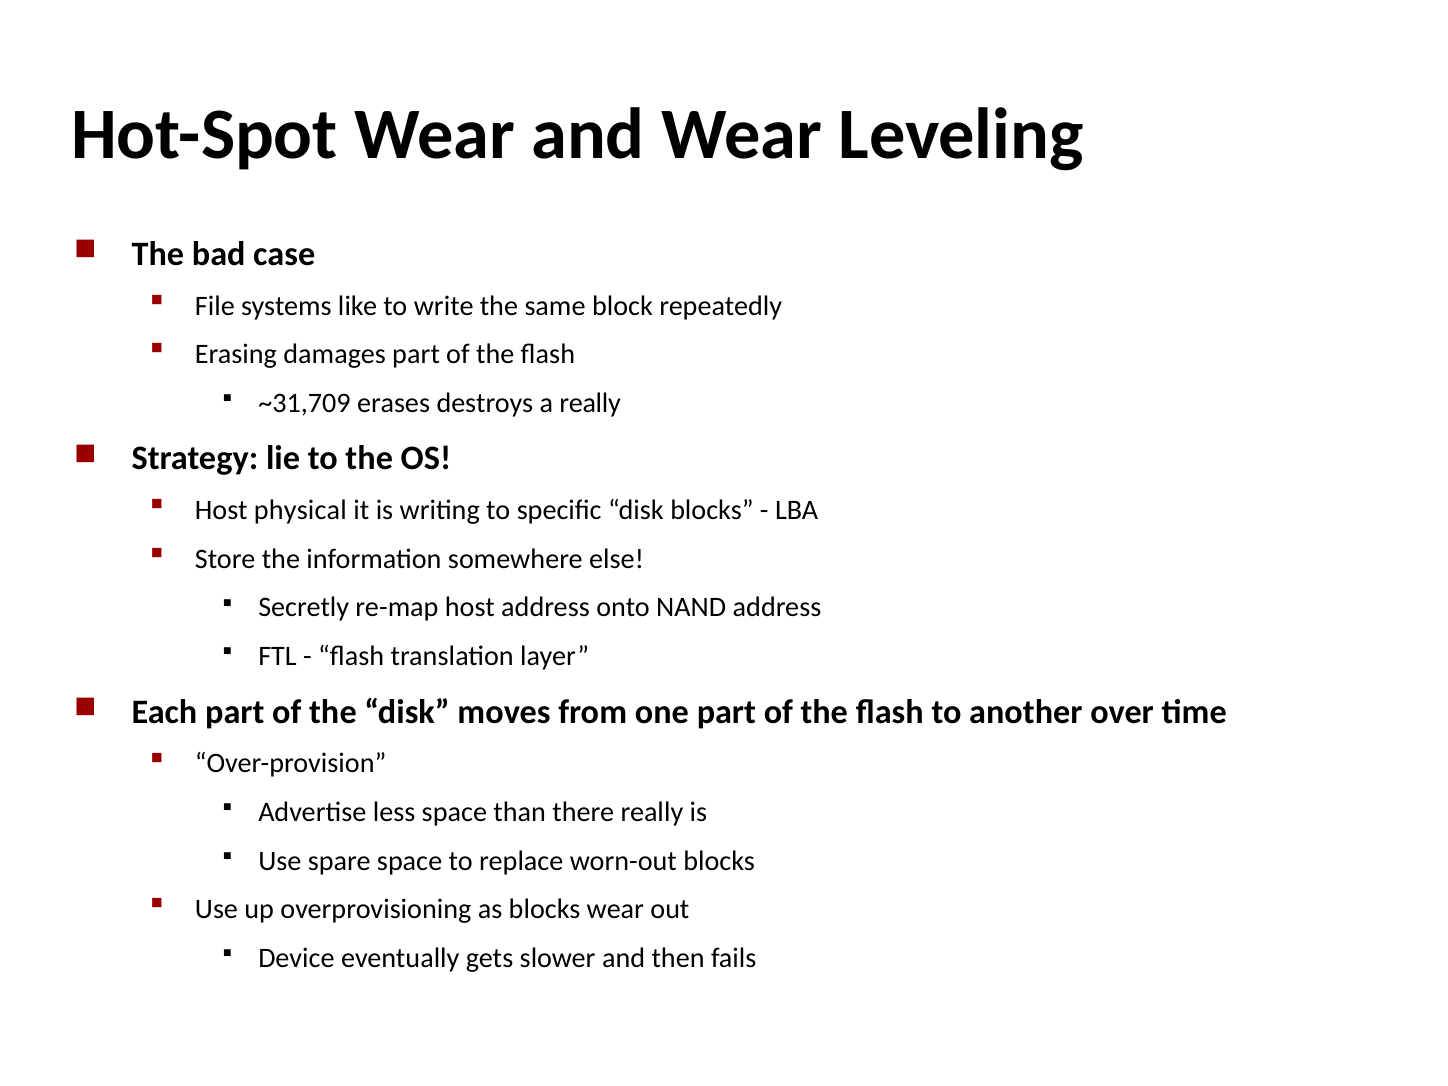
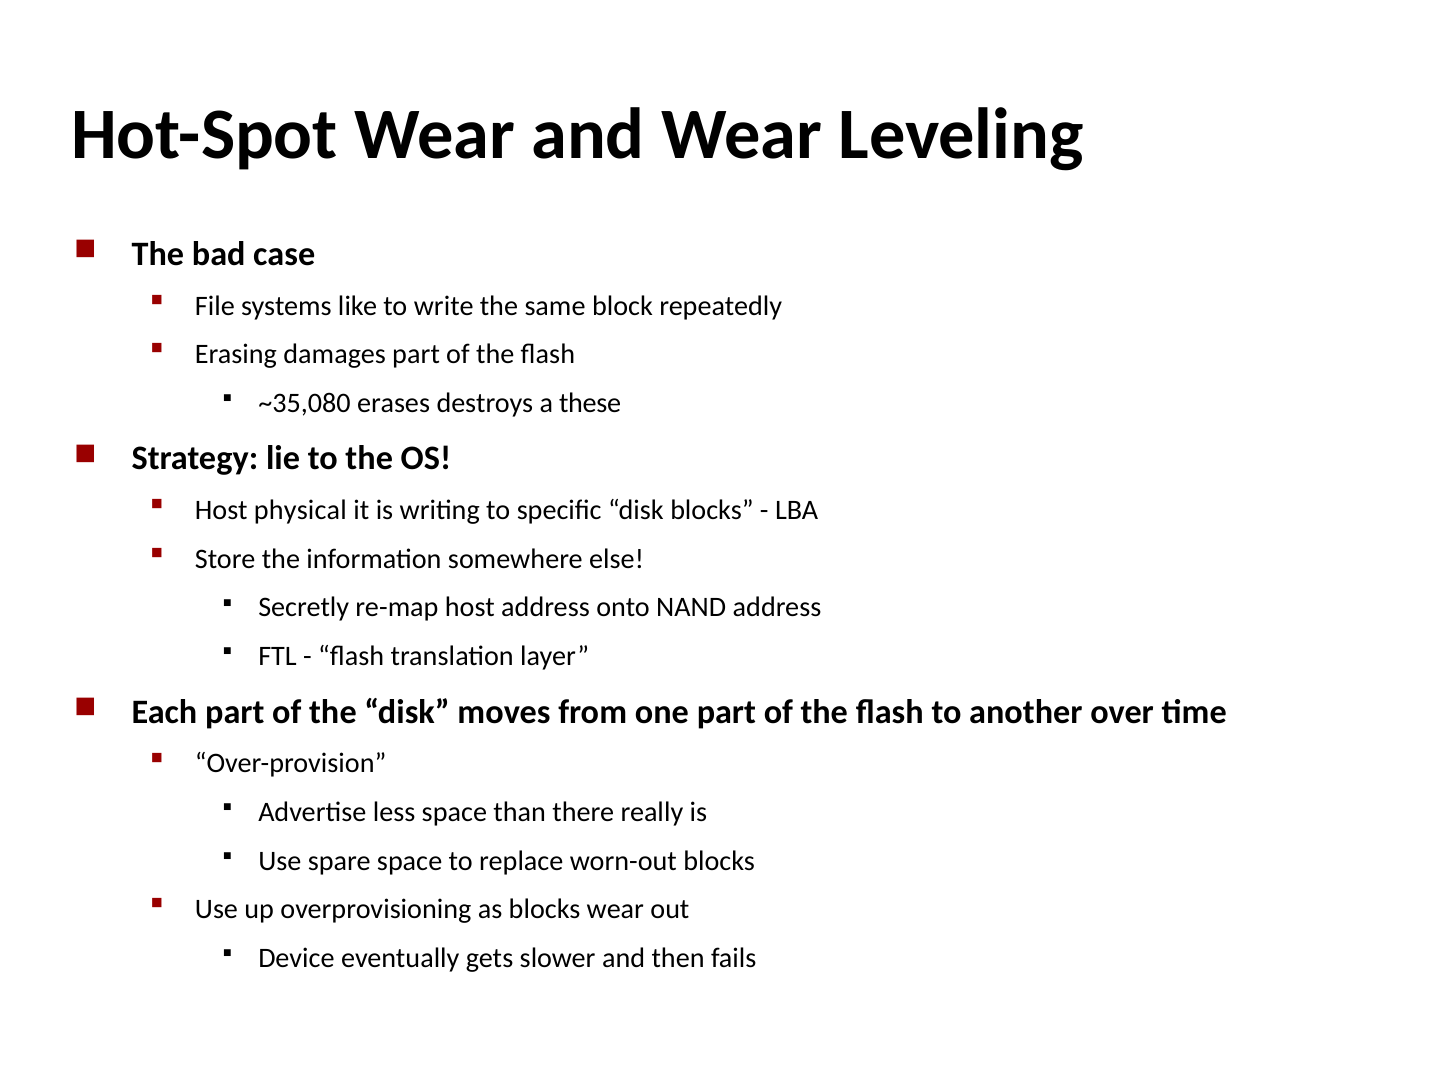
~31,709: ~31,709 -> ~35,080
a really: really -> these
